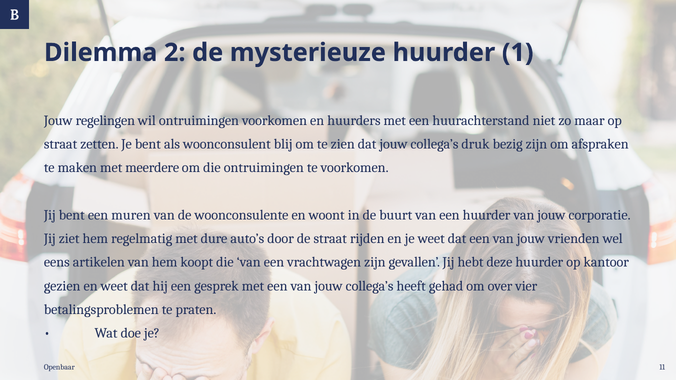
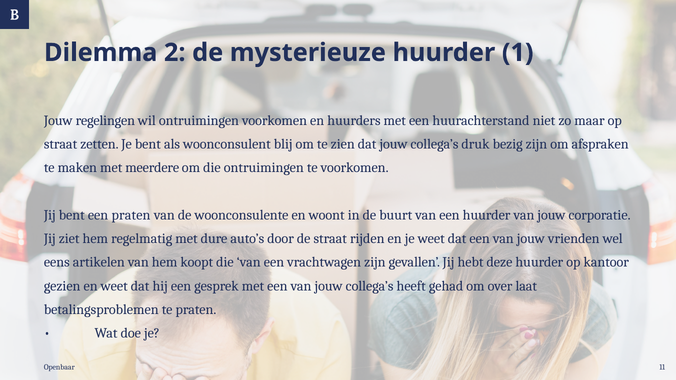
een muren: muren -> praten
vier: vier -> laat
